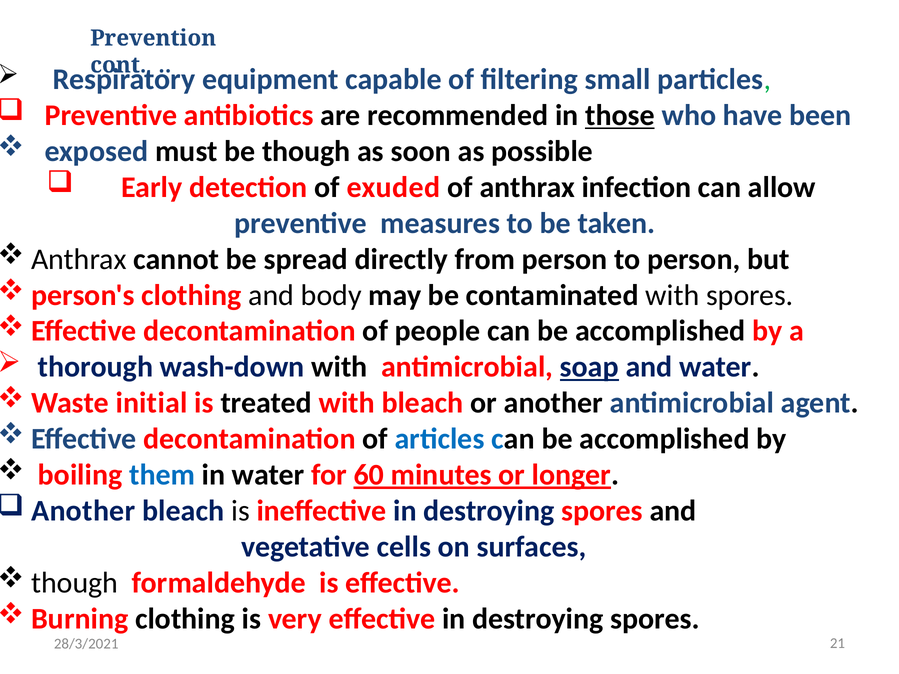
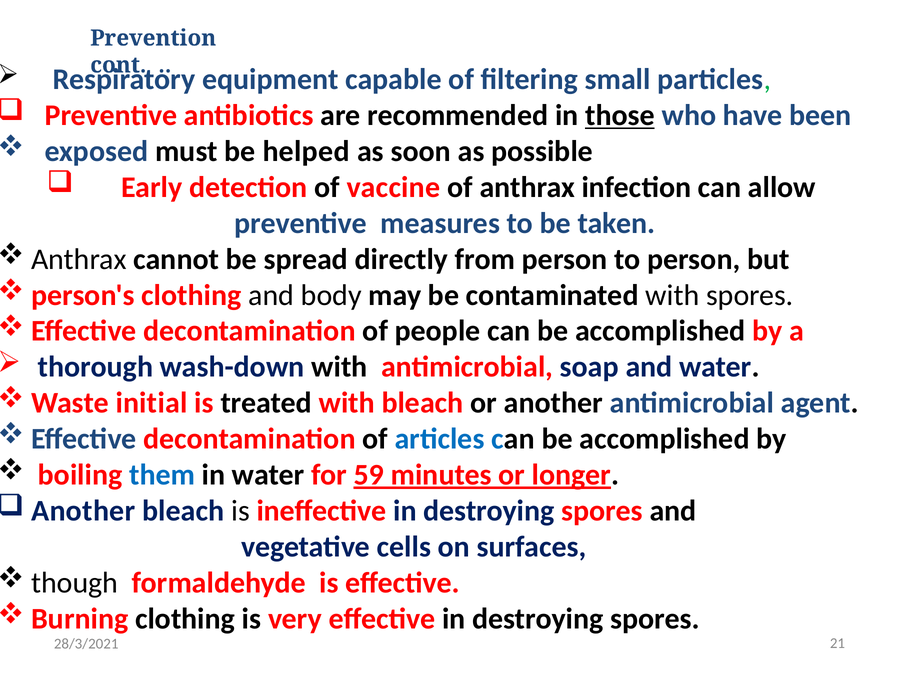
be though: though -> helped
exuded: exuded -> vaccine
soap underline: present -> none
60: 60 -> 59
